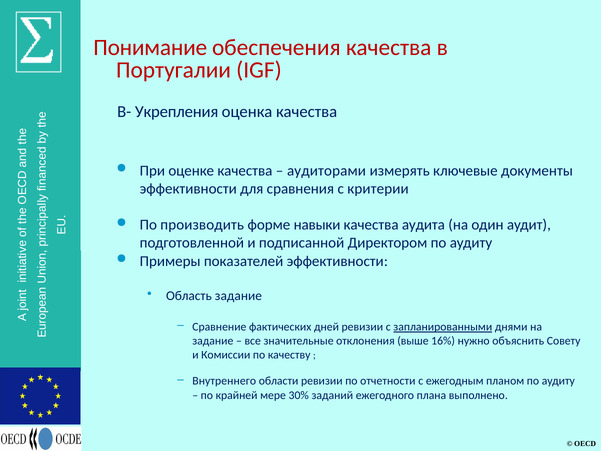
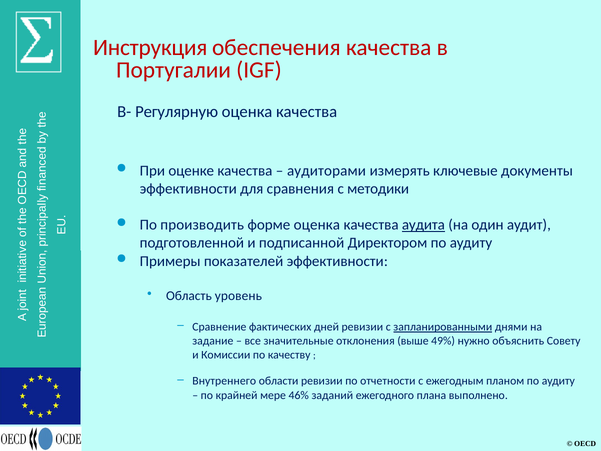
Понимание: Понимание -> Инструкция
Укрепления: Укрепления -> Регулярную
критерии: критерии -> методики
форме навыки: навыки -> оценка
аудита underline: none -> present
Область задание: задание -> уровень
16%: 16% -> 49%
30%: 30% -> 46%
